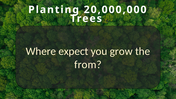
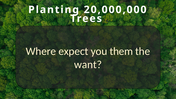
grow: grow -> them
from: from -> want
